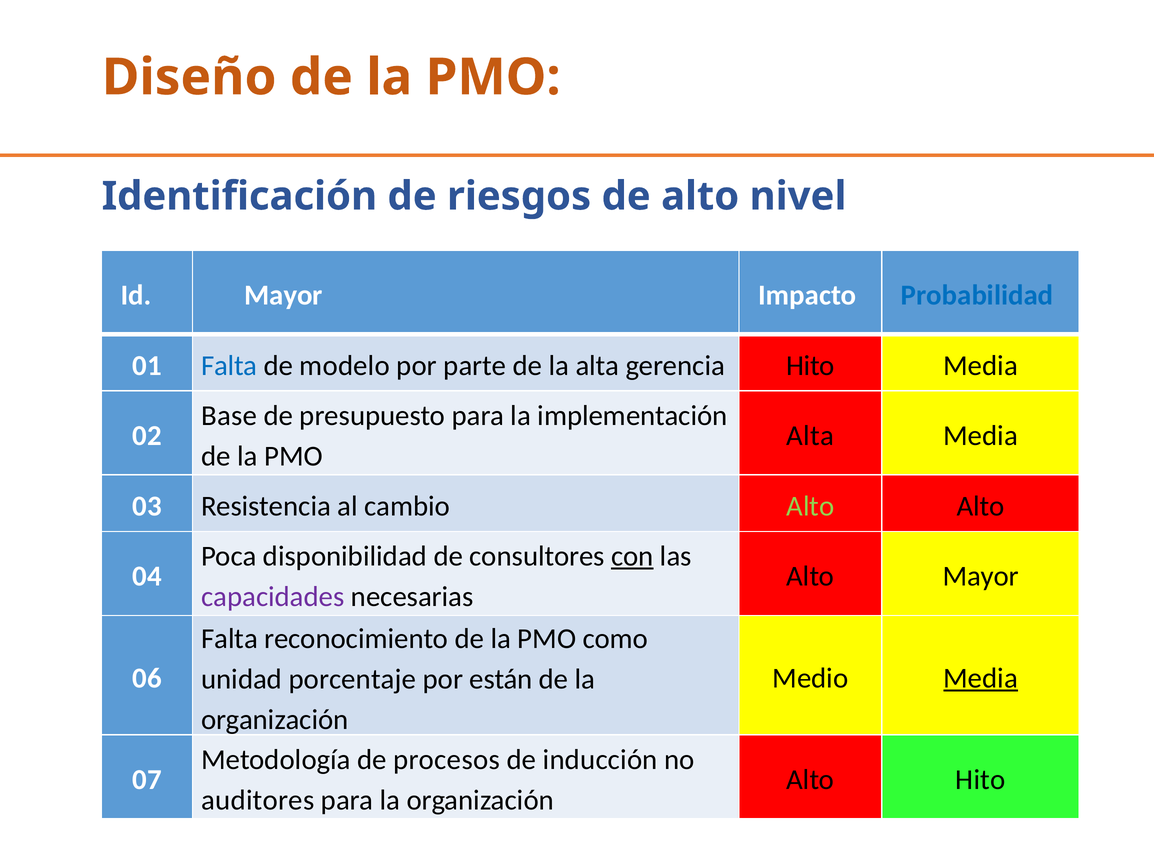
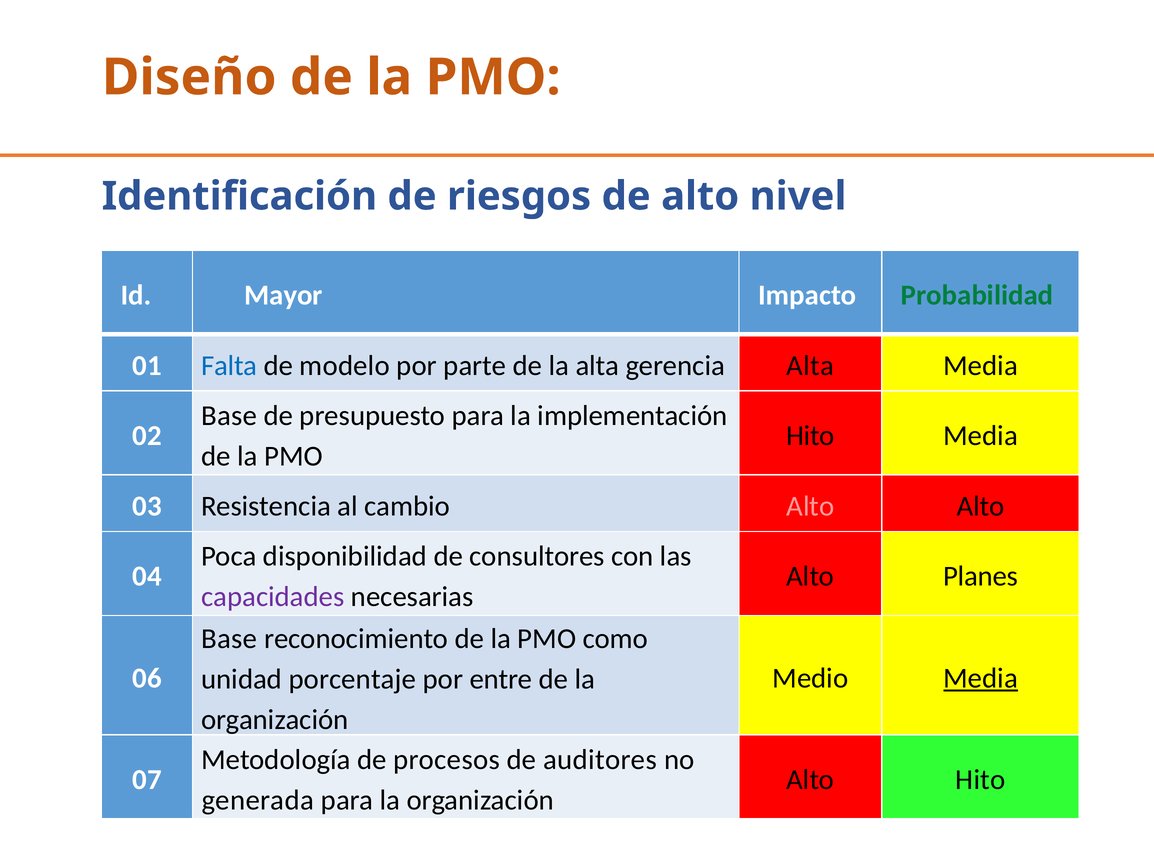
Probabilidad colour: blue -> green
gerencia Hito: Hito -> Alta
Alta at (810, 436): Alta -> Hito
Alto at (810, 506) colour: light green -> pink
con underline: present -> none
Alto Mayor: Mayor -> Planes
Falta at (230, 639): Falta -> Base
están: están -> entre
inducción: inducción -> auditores
auditores: auditores -> generada
